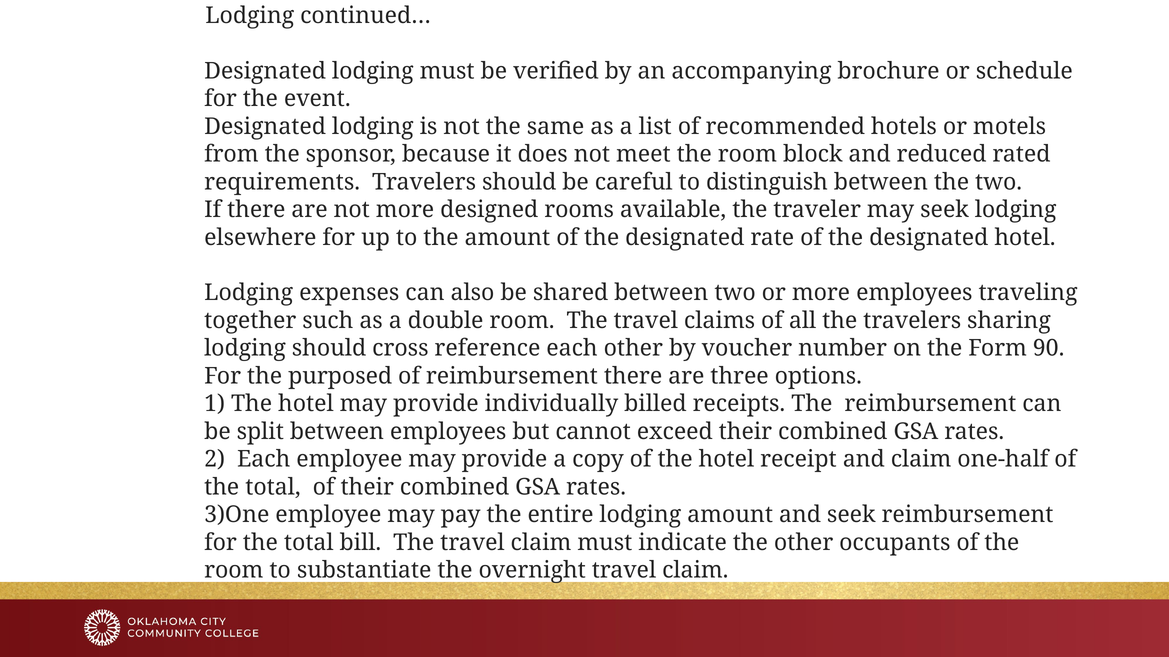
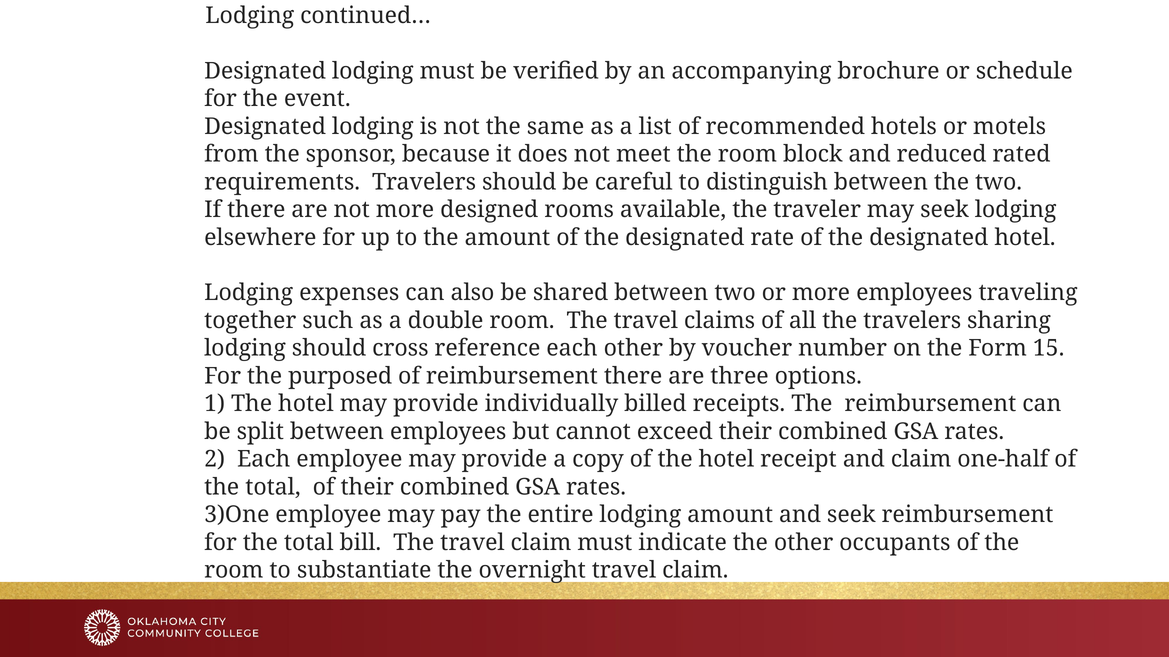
90: 90 -> 15
